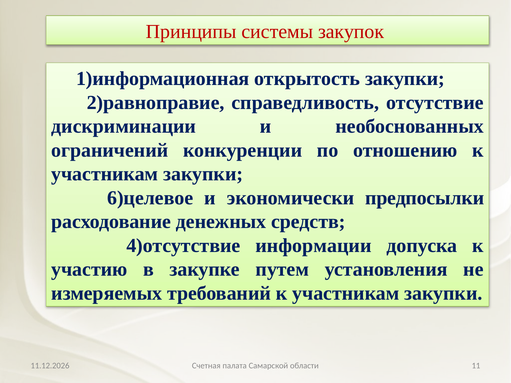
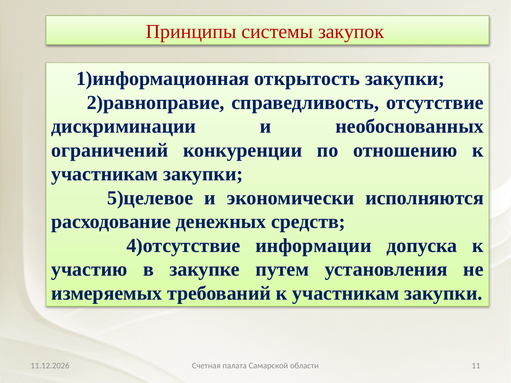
6)целевое: 6)целевое -> 5)целевое
предпосылки: предпосылки -> исполняются
